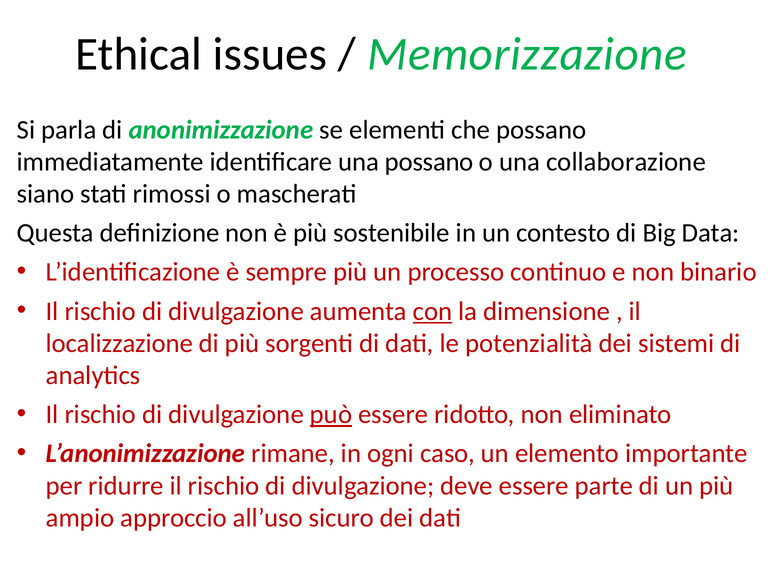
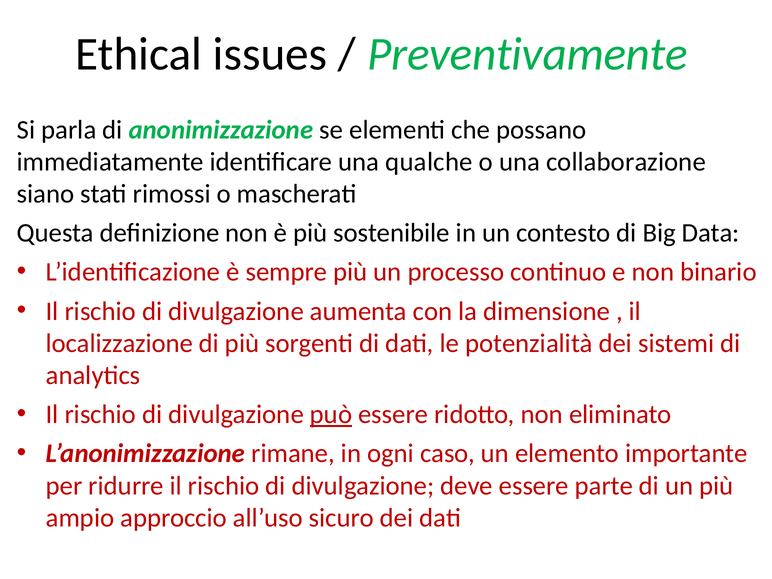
Memorizzazione: Memorizzazione -> Preventivamente
una possano: possano -> qualche
con underline: present -> none
